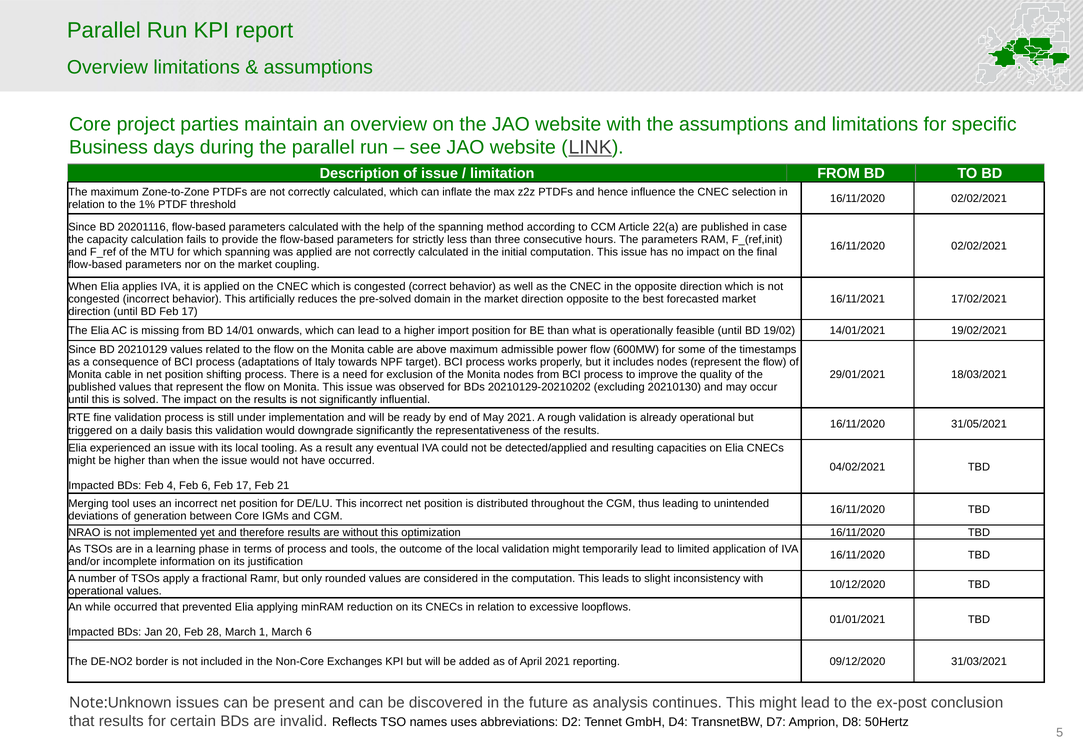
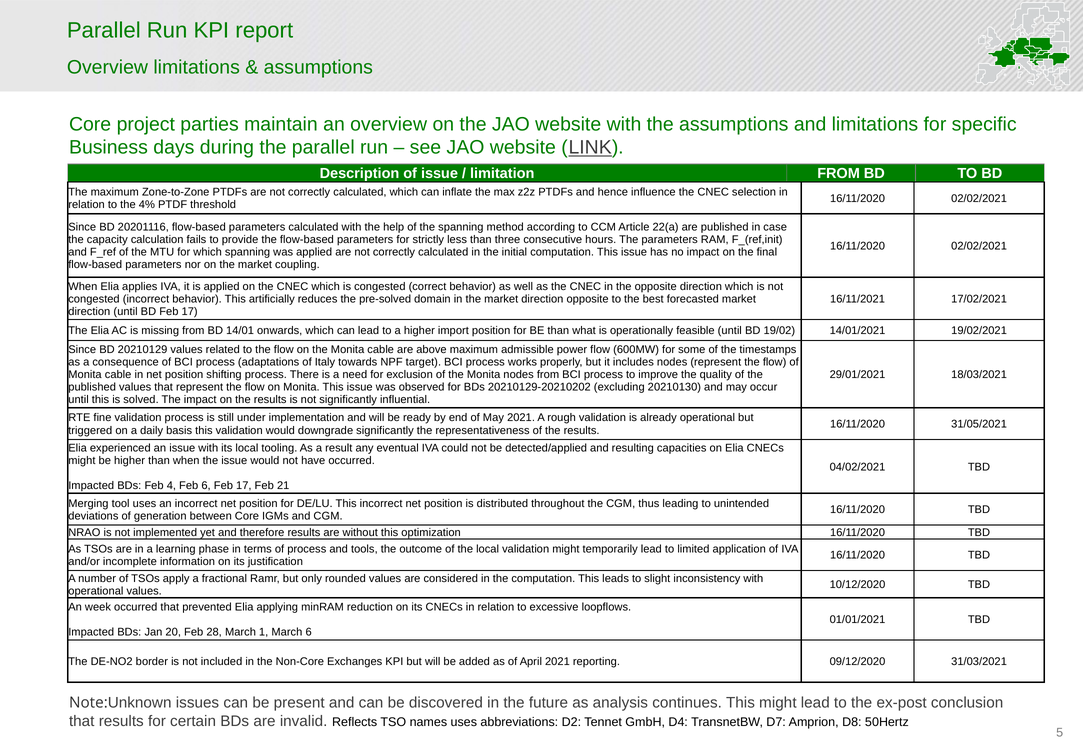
1%: 1% -> 4%
while: while -> week
